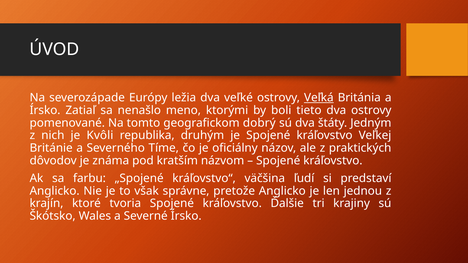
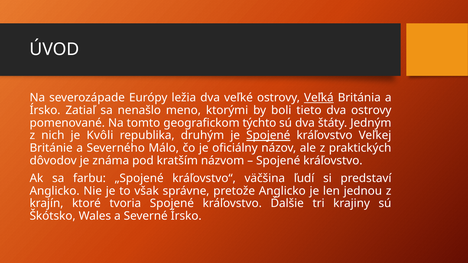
dobrý: dobrý -> týchto
Spojené at (268, 136) underline: none -> present
Tíme: Tíme -> Málo
